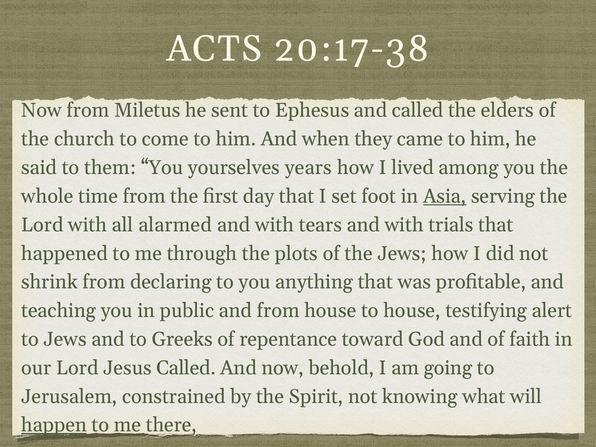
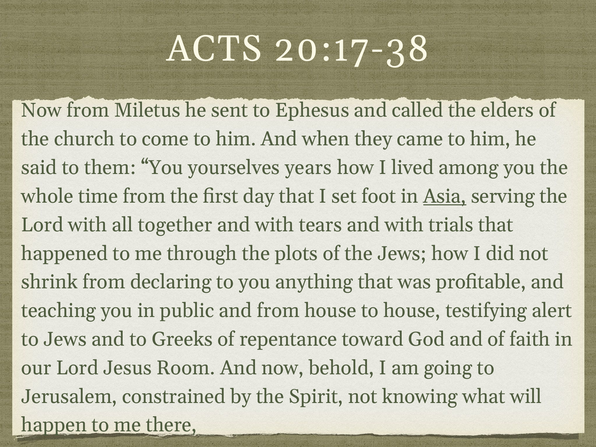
alarmed: alarmed -> together
Jesus Called: Called -> Room
happen underline: present -> none
